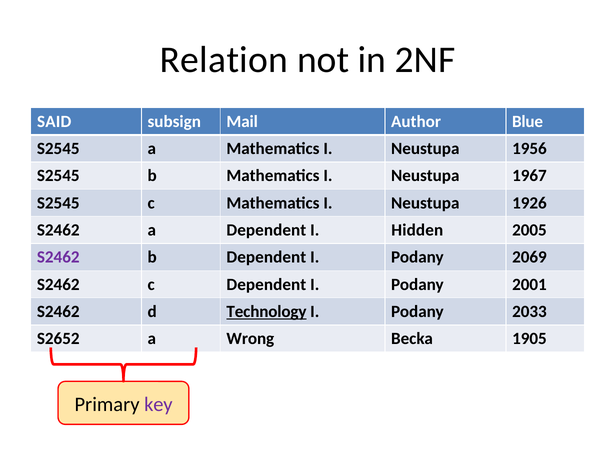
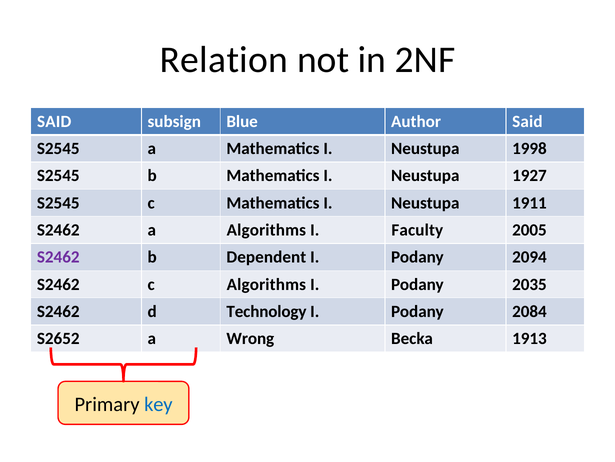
Mail: Mail -> Blue
Author Blue: Blue -> Said
1956: 1956 -> 1998
1967: 1967 -> 1927
1926: 1926 -> 1911
a Dependent: Dependent -> Algorithms
Hidden: Hidden -> Faculty
2069: 2069 -> 2094
c Dependent: Dependent -> Algorithms
2001: 2001 -> 2035
Technology underline: present -> none
2033: 2033 -> 2084
1905: 1905 -> 1913
key colour: purple -> blue
